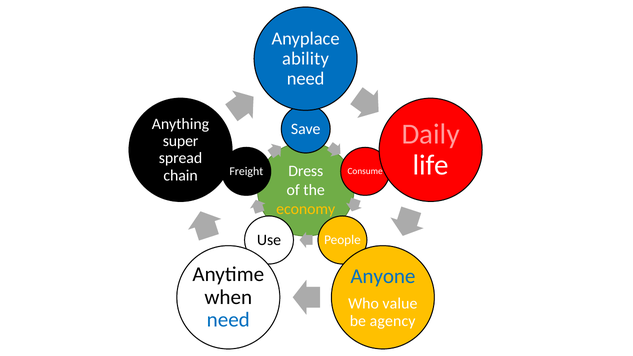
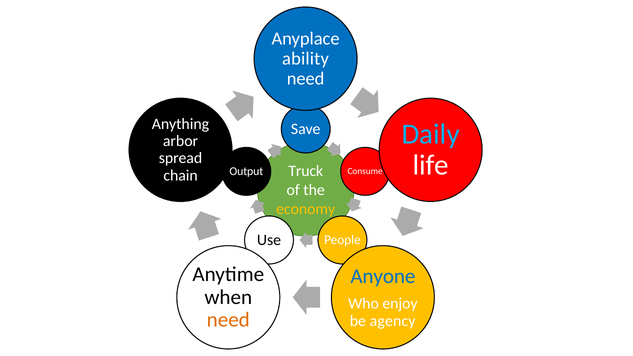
Daily colour: pink -> light blue
super: super -> arbor
Dress: Dress -> Truck
Freight: Freight -> Output
value: value -> enjoy
need at (228, 320) colour: blue -> orange
